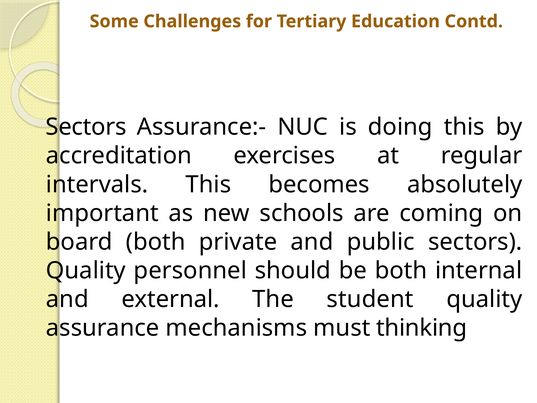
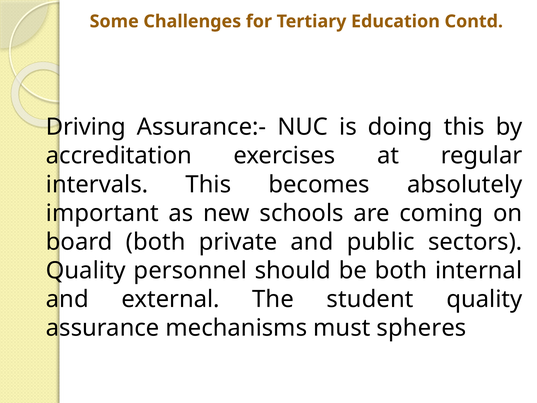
Sectors at (86, 127): Sectors -> Driving
thinking: thinking -> spheres
